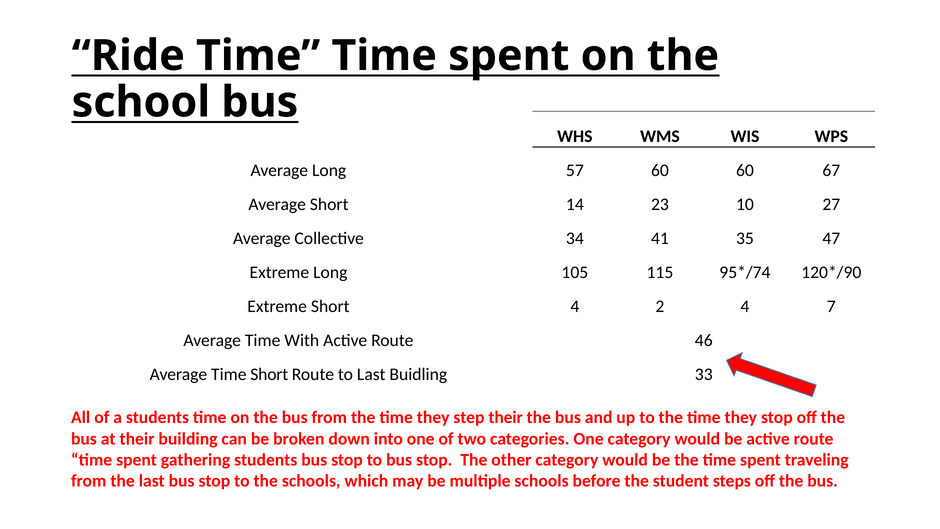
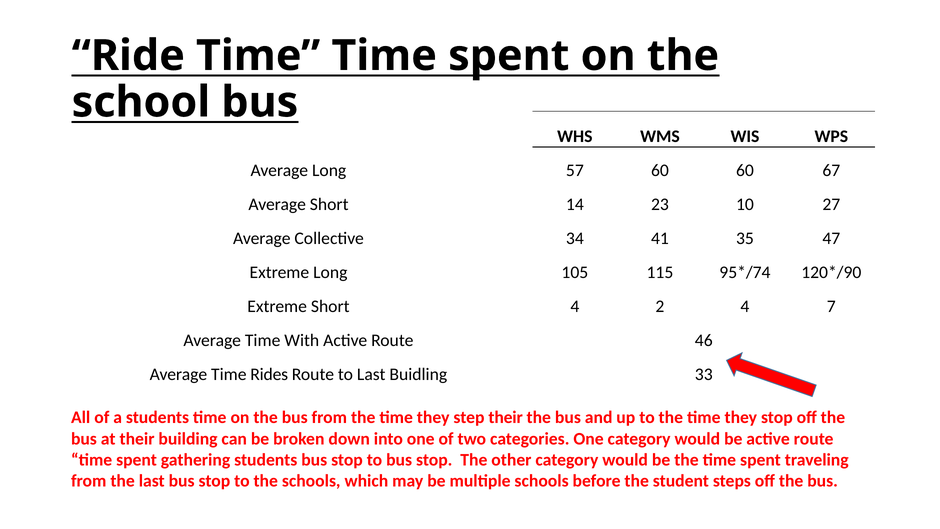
Time Short: Short -> Rides
